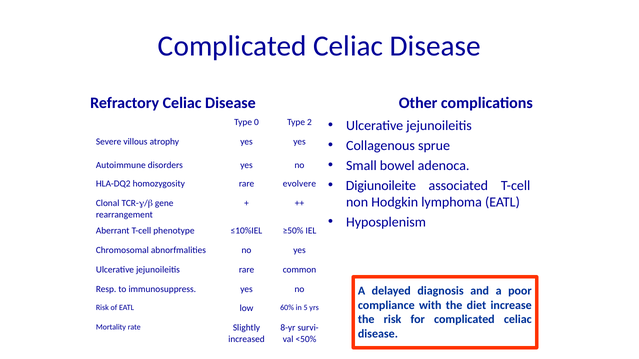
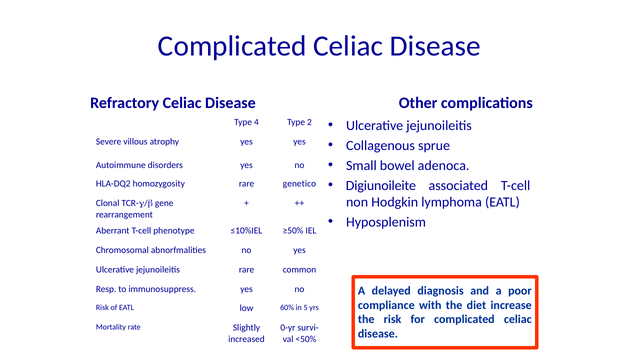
0: 0 -> 4
evolvere: evolvere -> genetico
8-yr: 8-yr -> 0-yr
